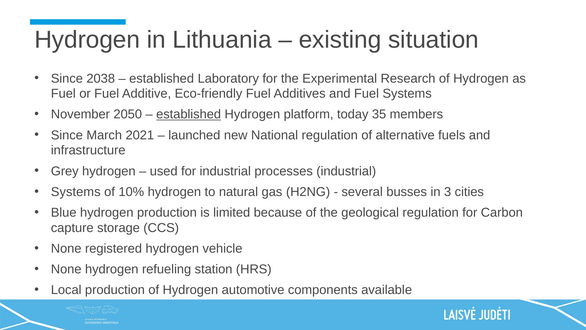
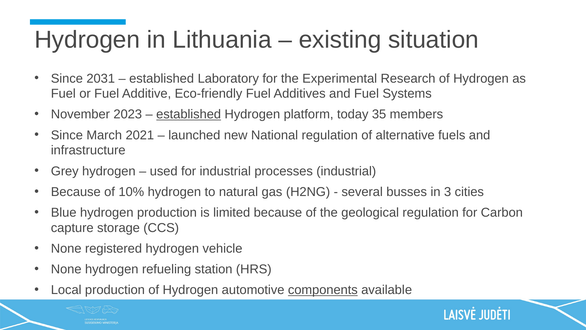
2038: 2038 -> 2031
2050: 2050 -> 2023
Systems at (76, 192): Systems -> Because
components underline: none -> present
